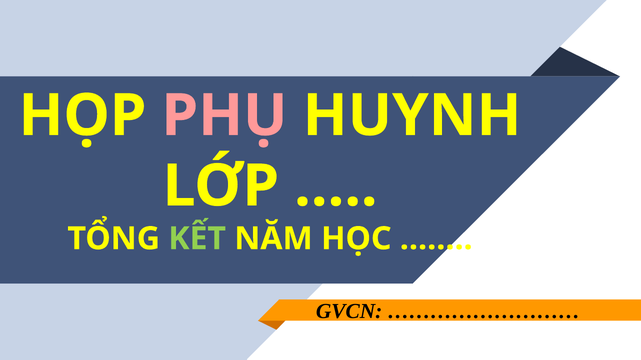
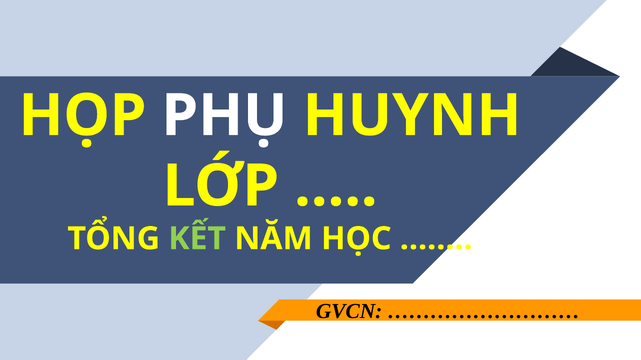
PHỤ colour: pink -> white
